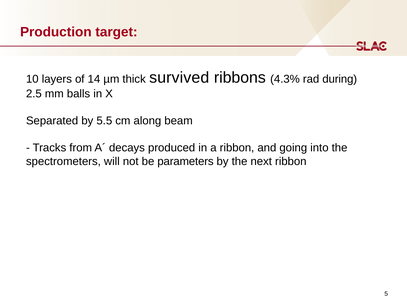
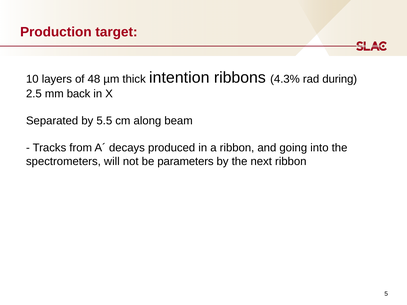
14: 14 -> 48
survived: survived -> intention
balls: balls -> back
